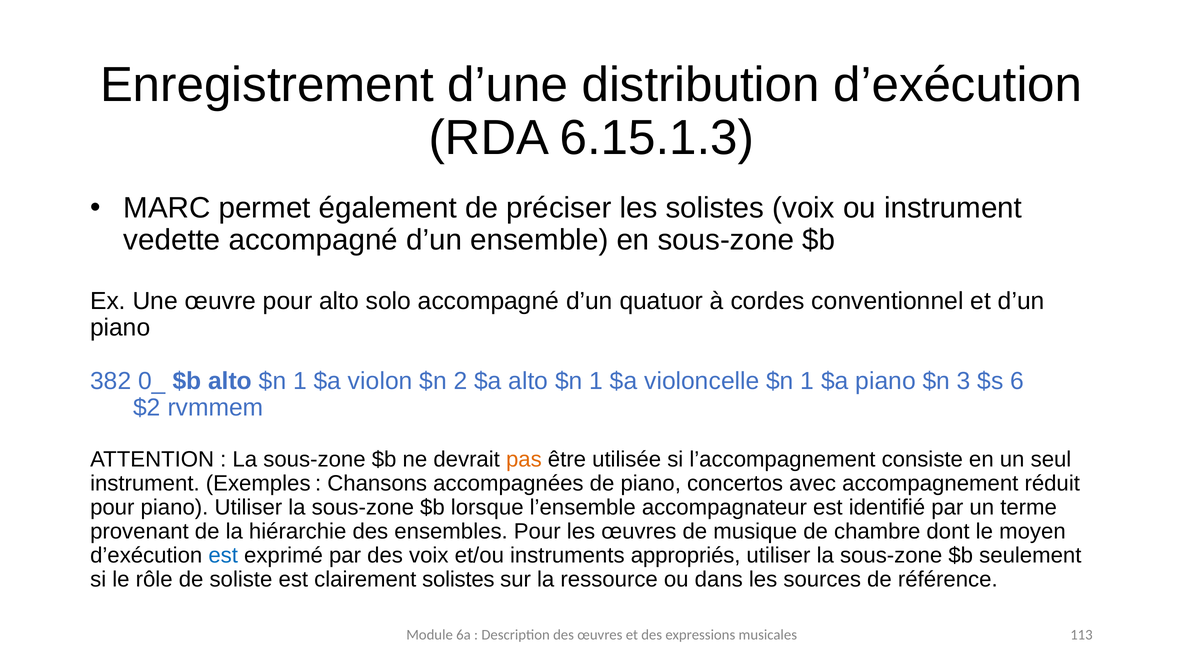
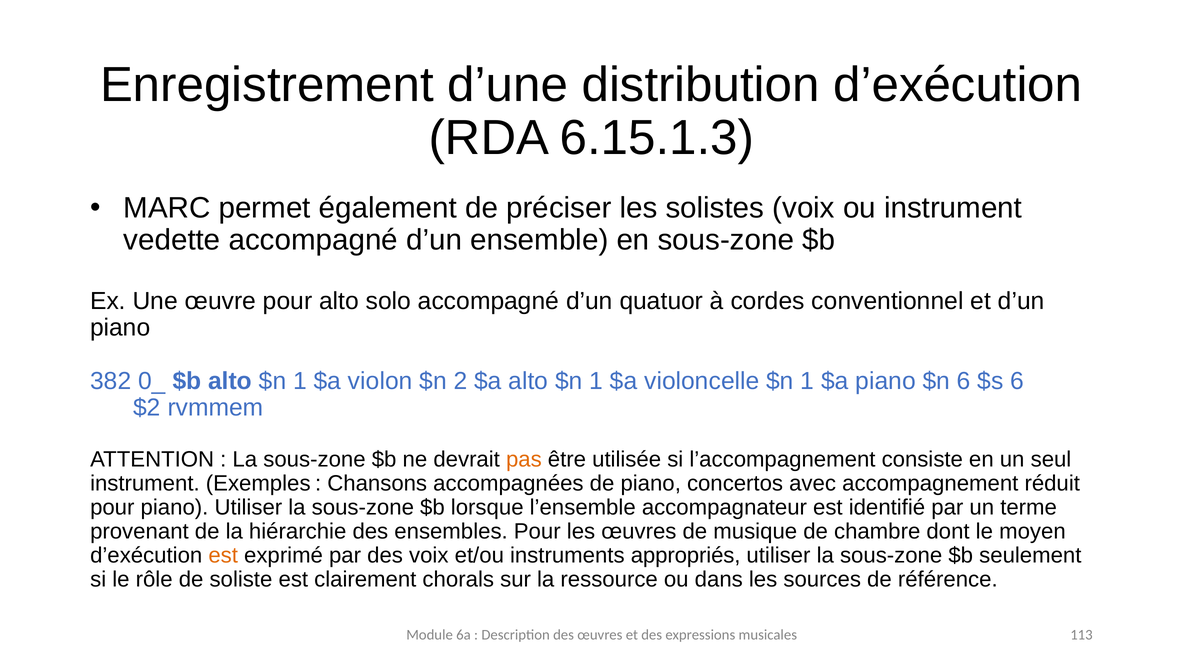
$n 3: 3 -> 6
est at (223, 556) colour: blue -> orange
clairement solistes: solistes -> chorals
